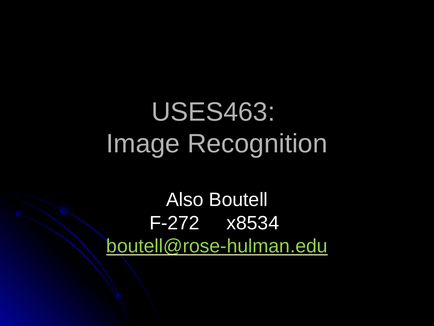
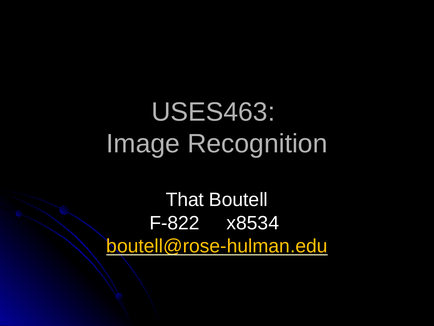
Also: Also -> That
F-272: F-272 -> F-822
boutell@rose-hulman.edu colour: light green -> yellow
